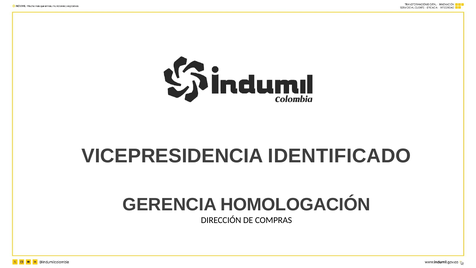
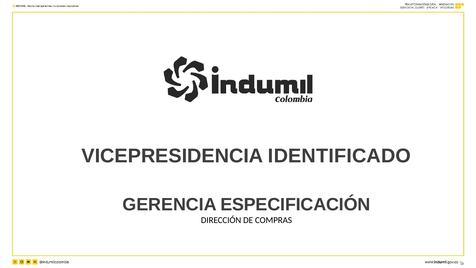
HOMOLOGACIÓN: HOMOLOGACIÓN -> ESPECIFICACIÓN
